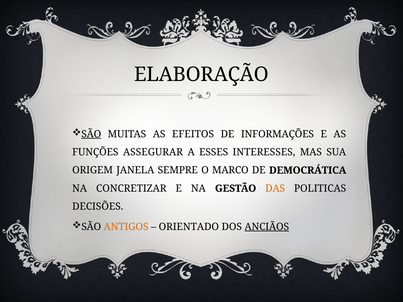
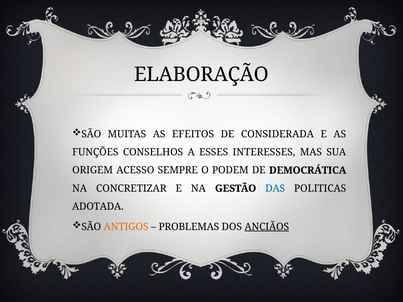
SÃO at (91, 134) underline: present -> none
INFORMAÇÕES: INFORMAÇÕES -> CONSIDERADA
ASSEGURAR: ASSEGURAR -> CONSELHOS
JANELA: JANELA -> ACESSO
MARCO: MARCO -> PODEM
DAS colour: orange -> blue
DECISÕES: DECISÕES -> ADOTADA
ORIENTADO: ORIENTADO -> PROBLEMAS
